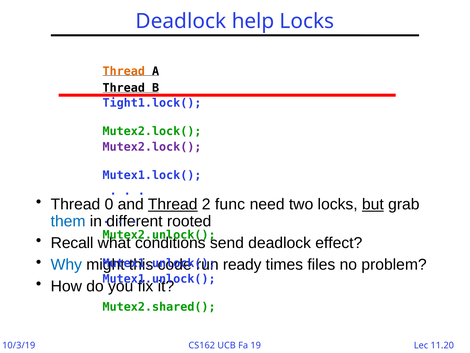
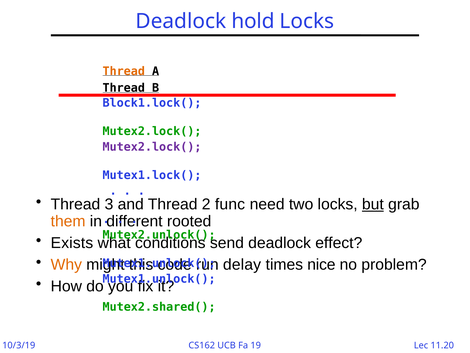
help: help -> hold
Tight1.lock(: Tight1.lock( -> Block1.lock(
0: 0 -> 3
Thread at (173, 204) underline: present -> none
them colour: blue -> orange
Recall: Recall -> Exists
Why colour: blue -> orange
ready: ready -> delay
files: files -> nice
